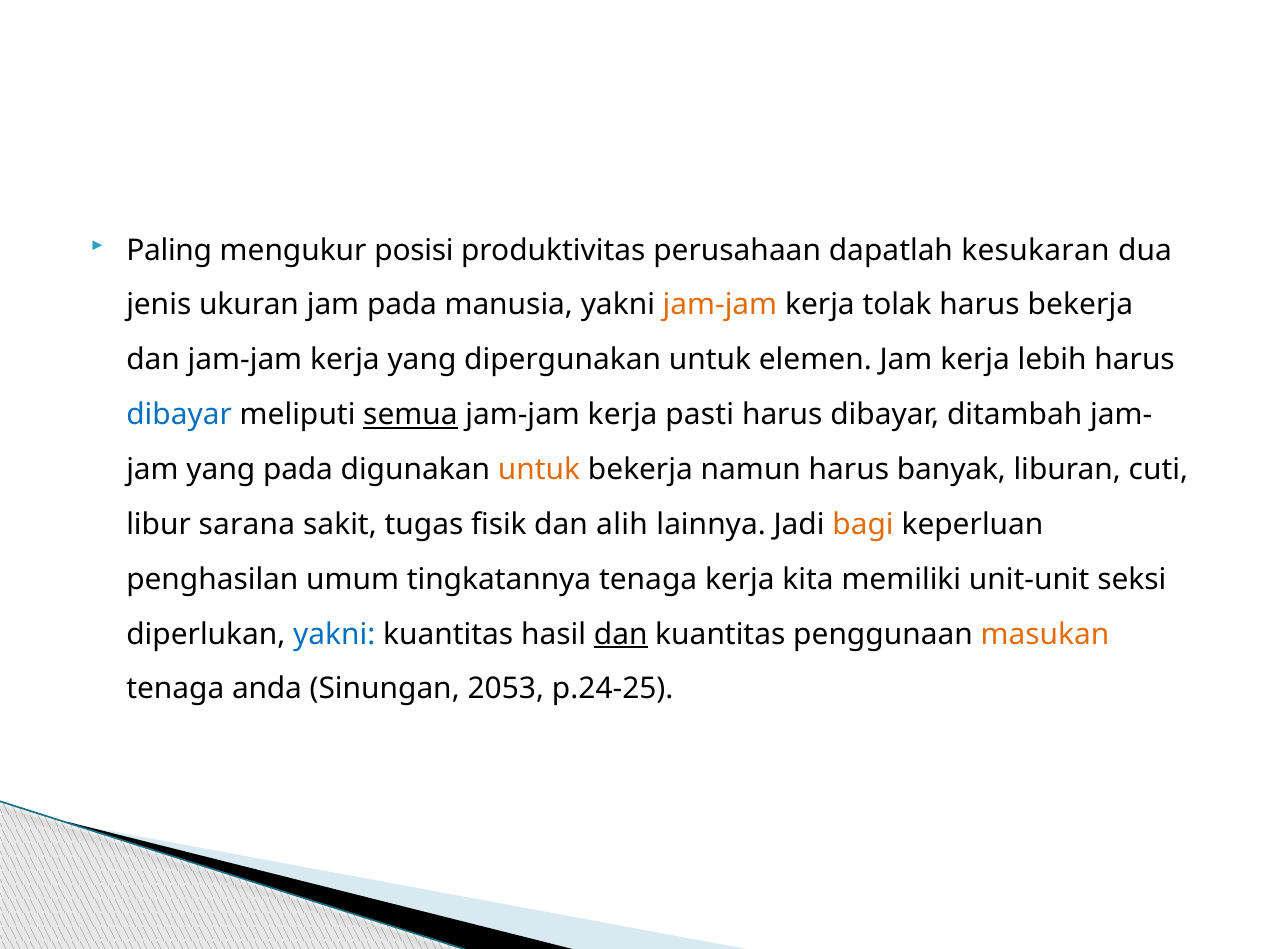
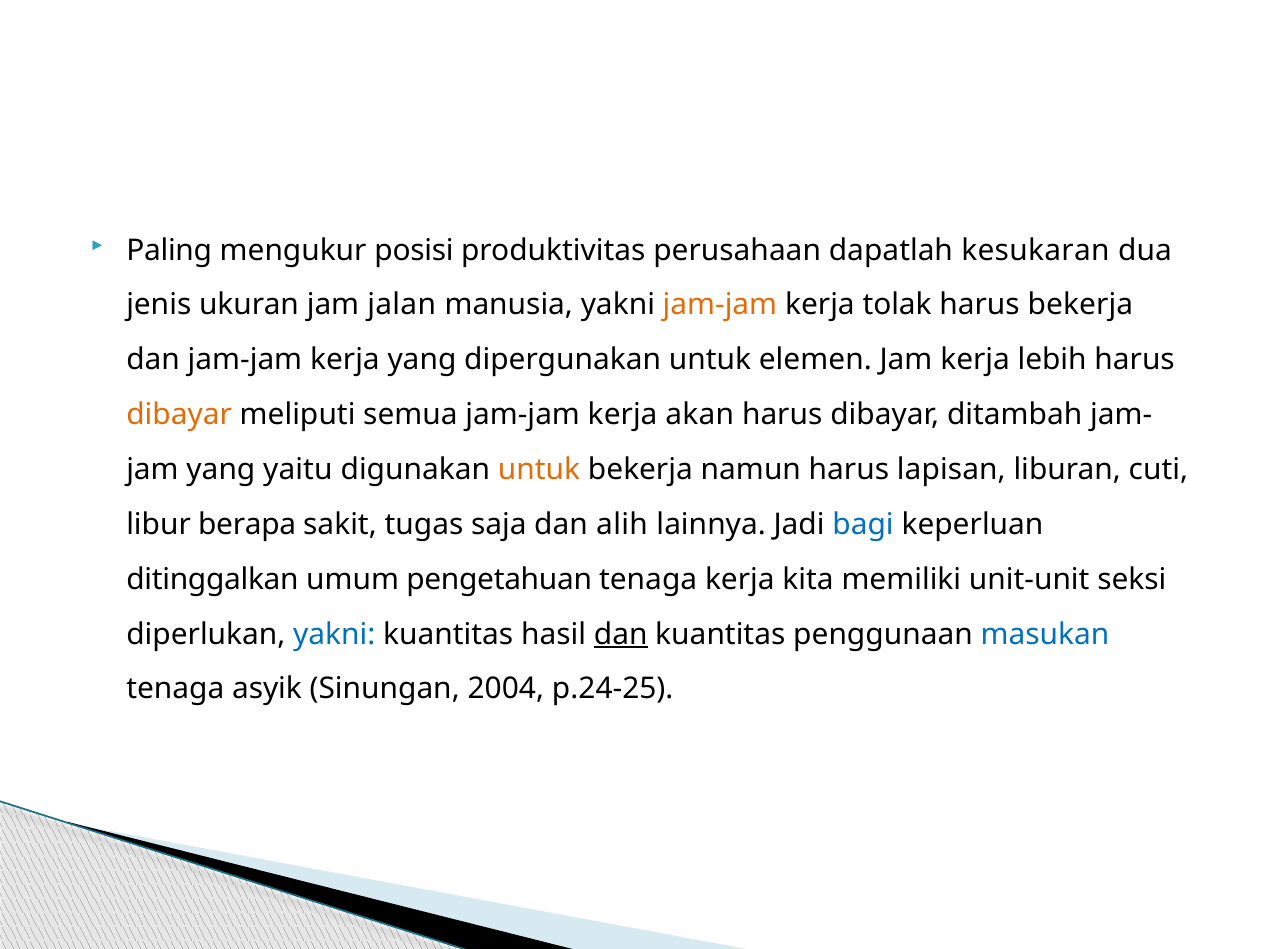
jam pada: pada -> jalan
dibayar at (179, 415) colour: blue -> orange
semua underline: present -> none
pasti: pasti -> akan
yang pada: pada -> yaitu
banyak: banyak -> lapisan
sarana: sarana -> berapa
fisik: fisik -> saja
bagi colour: orange -> blue
penghasilan: penghasilan -> ditinggalkan
tingkatannya: tingkatannya -> pengetahuan
masukan colour: orange -> blue
anda: anda -> asyik
2053: 2053 -> 2004
